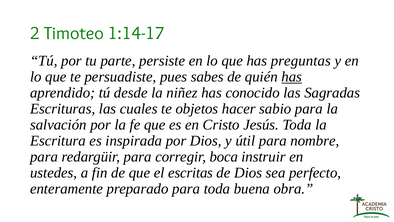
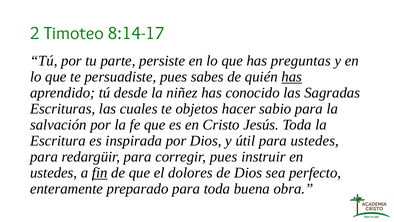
1:14-17: 1:14-17 -> 8:14-17
para nombre: nombre -> ustedes
corregir boca: boca -> pues
fin underline: none -> present
escritas: escritas -> dolores
